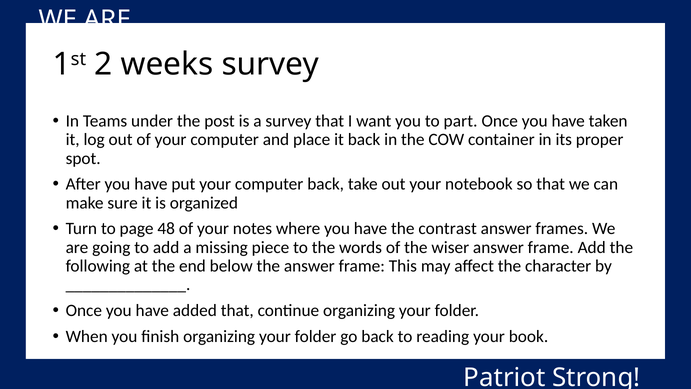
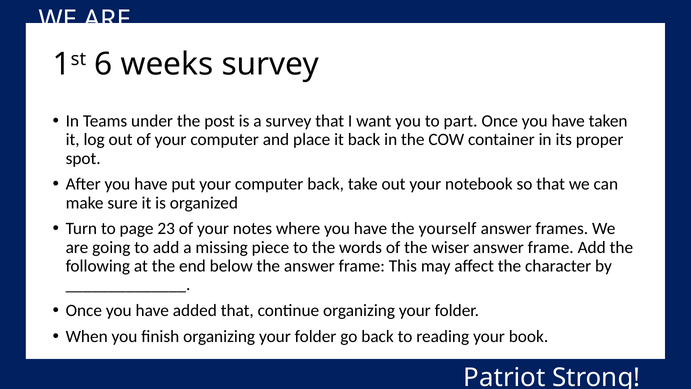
2: 2 -> 6
48: 48 -> 23
contrast: contrast -> yourself
